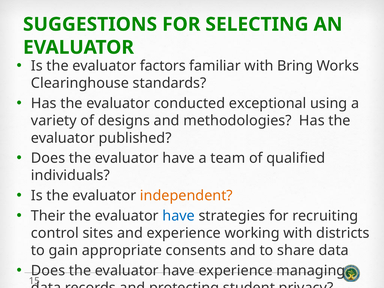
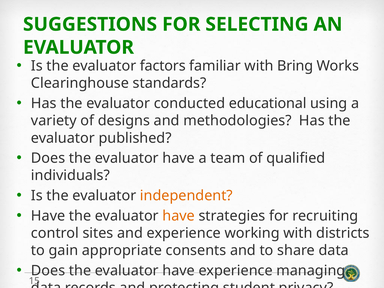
exceptional: exceptional -> educational
Their at (48, 216): Their -> Have
have at (179, 216) colour: blue -> orange
